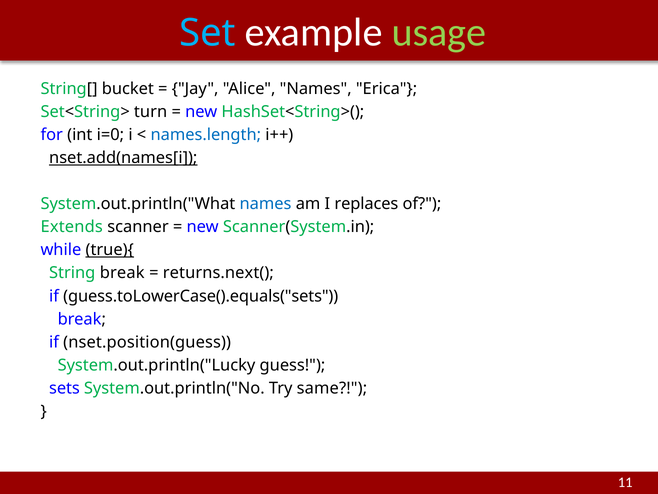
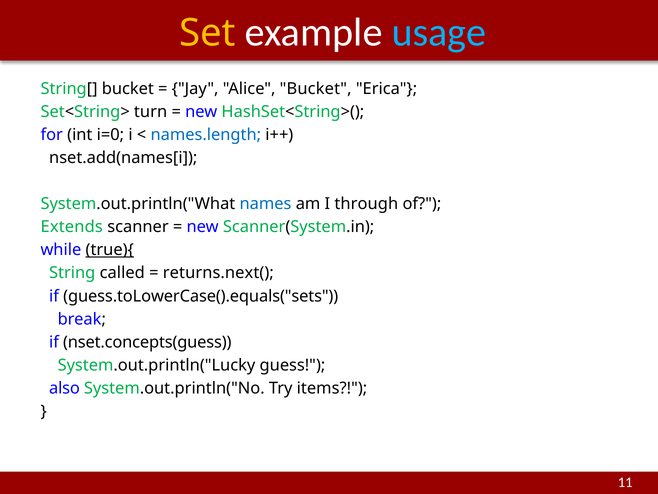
Set colour: light blue -> yellow
usage colour: light green -> light blue
Alice Names: Names -> Bucket
nset.add(names[i underline: present -> none
replaces: replaces -> through
String break: break -> called
nset.position(guess: nset.position(guess -> nset.concepts(guess
sets: sets -> also
same: same -> items
